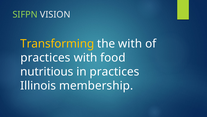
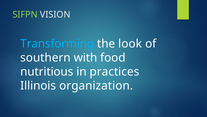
Transforming colour: yellow -> light blue
the with: with -> look
practices at (45, 57): practices -> southern
membership: membership -> organization
